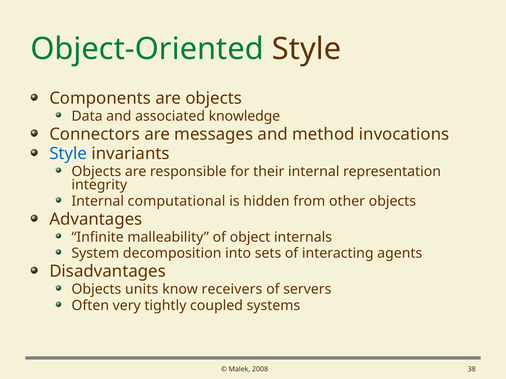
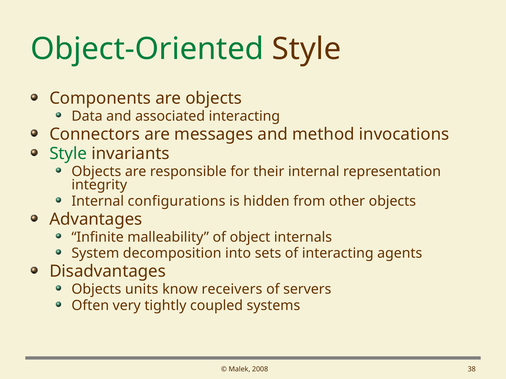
associated knowledge: knowledge -> interacting
Style at (68, 154) colour: blue -> green
computational: computational -> configurations
